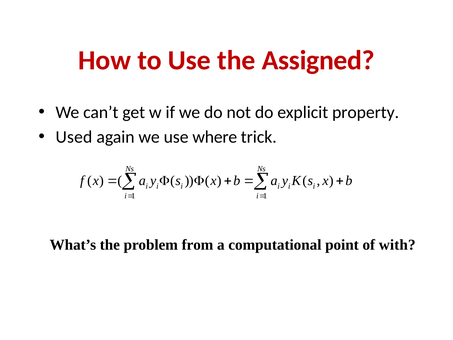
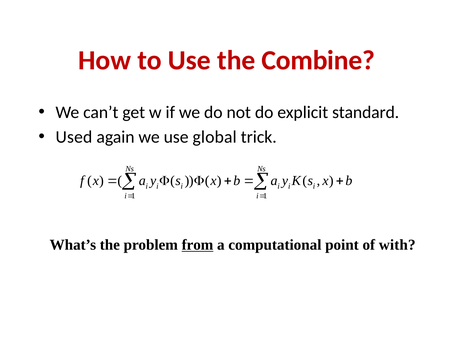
Assigned: Assigned -> Combine
property: property -> standard
where: where -> global
from underline: none -> present
